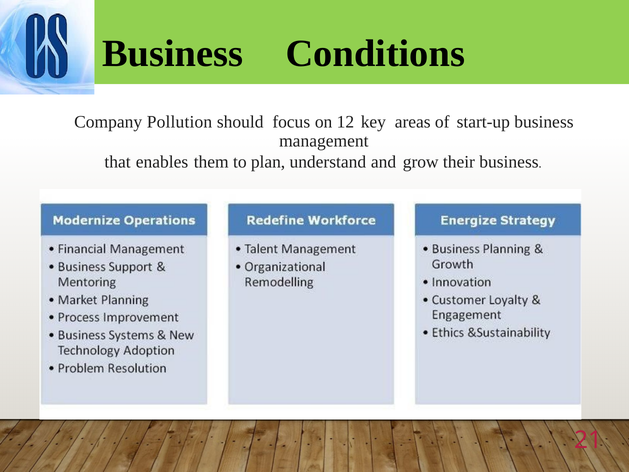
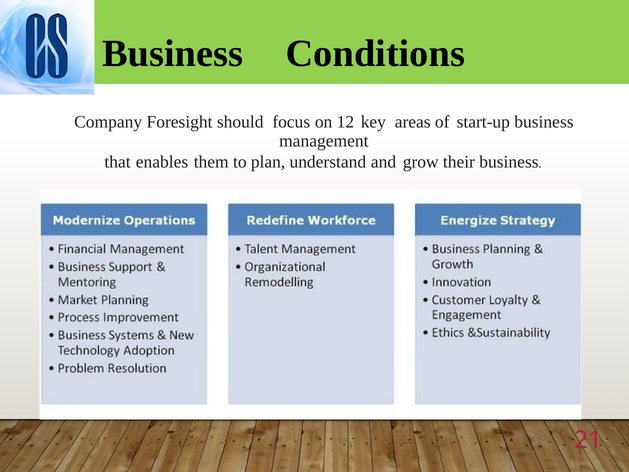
Pollution: Pollution -> Foresight
